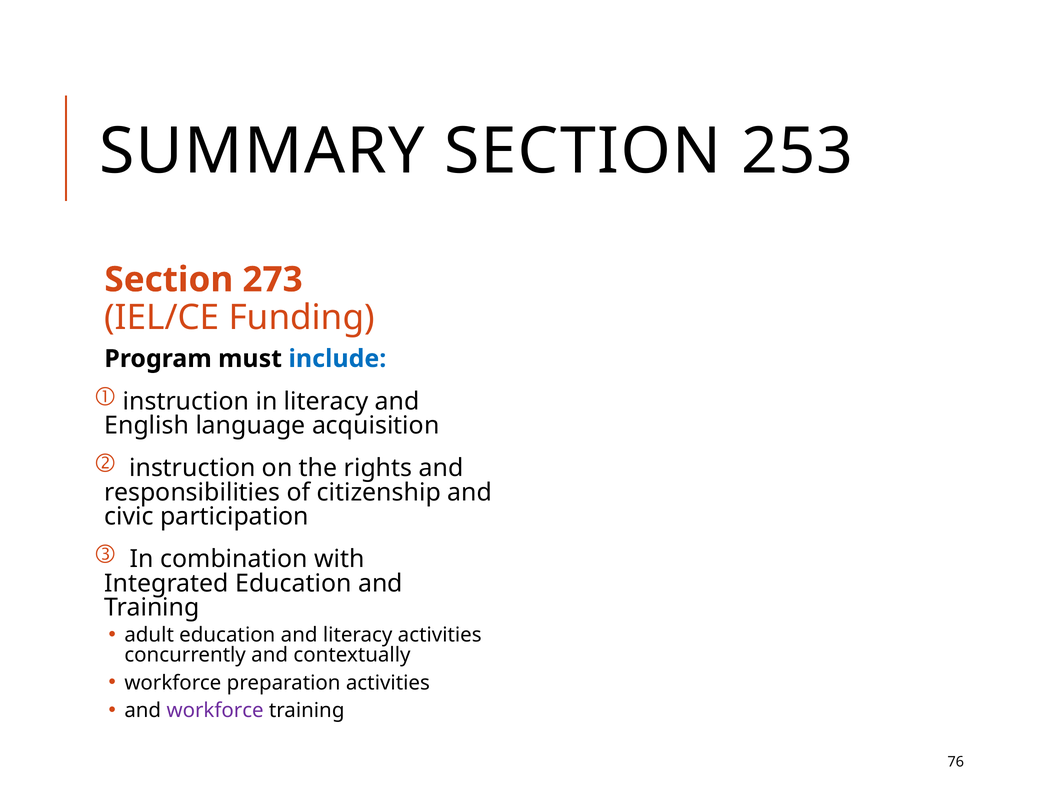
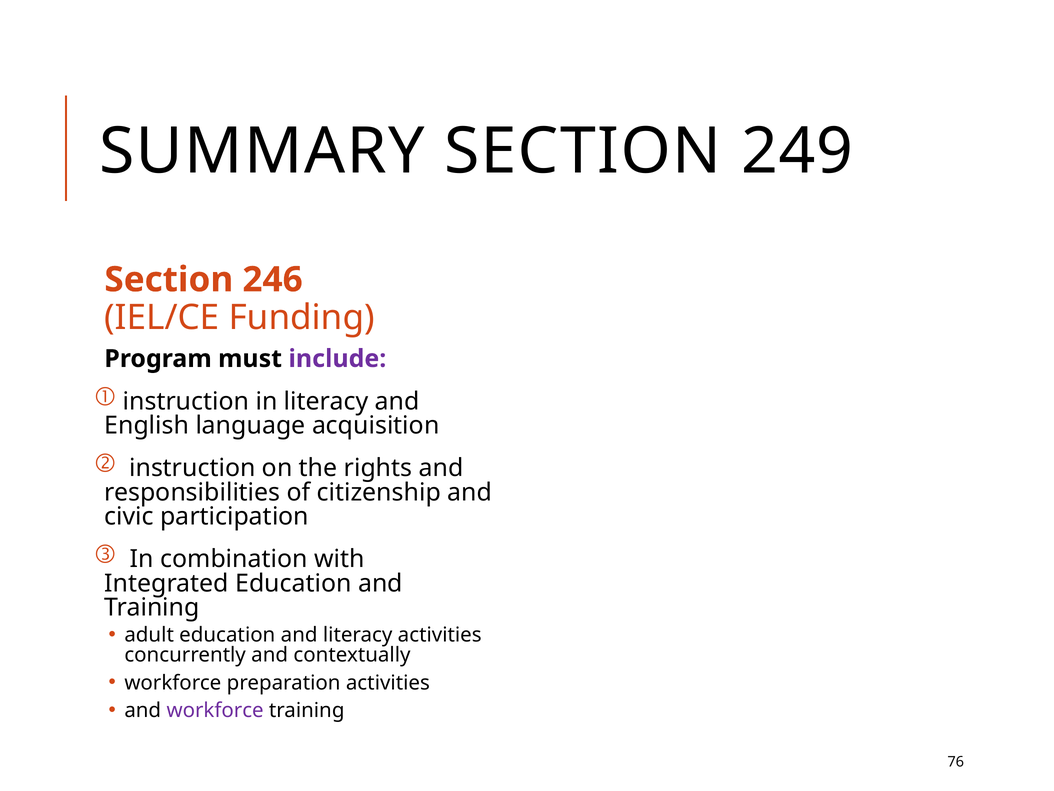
253: 253 -> 249
273: 273 -> 246
include colour: blue -> purple
